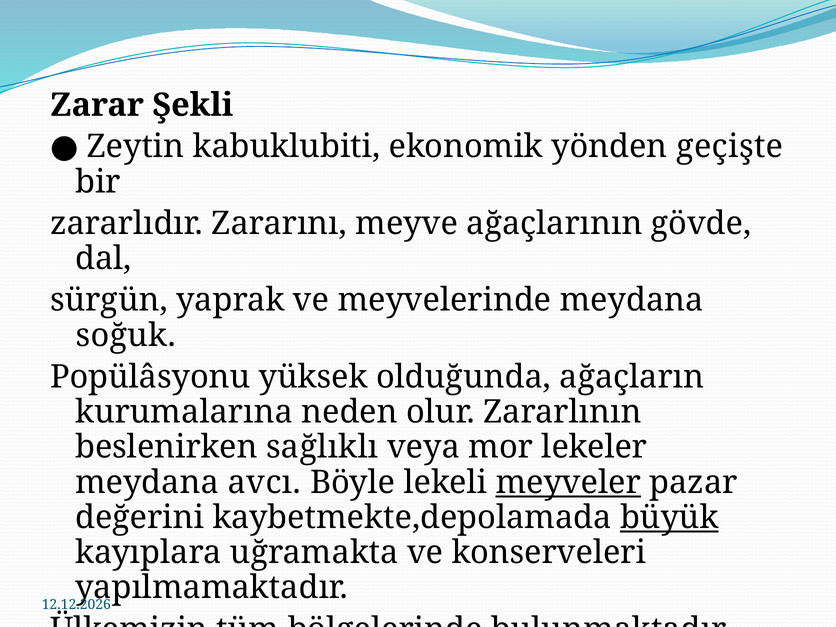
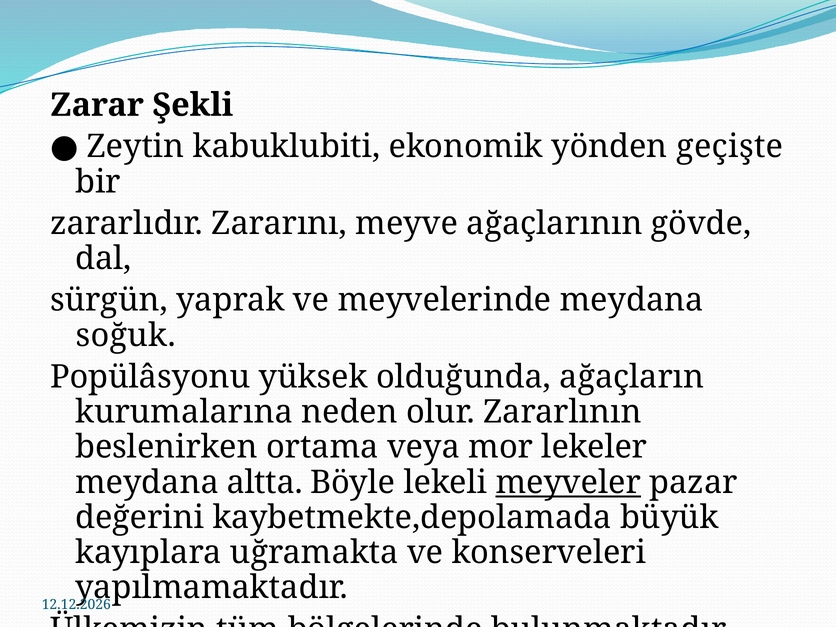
sağlıklı: sağlıklı -> ortama
avcı: avcı -> altta
büyük underline: present -> none
